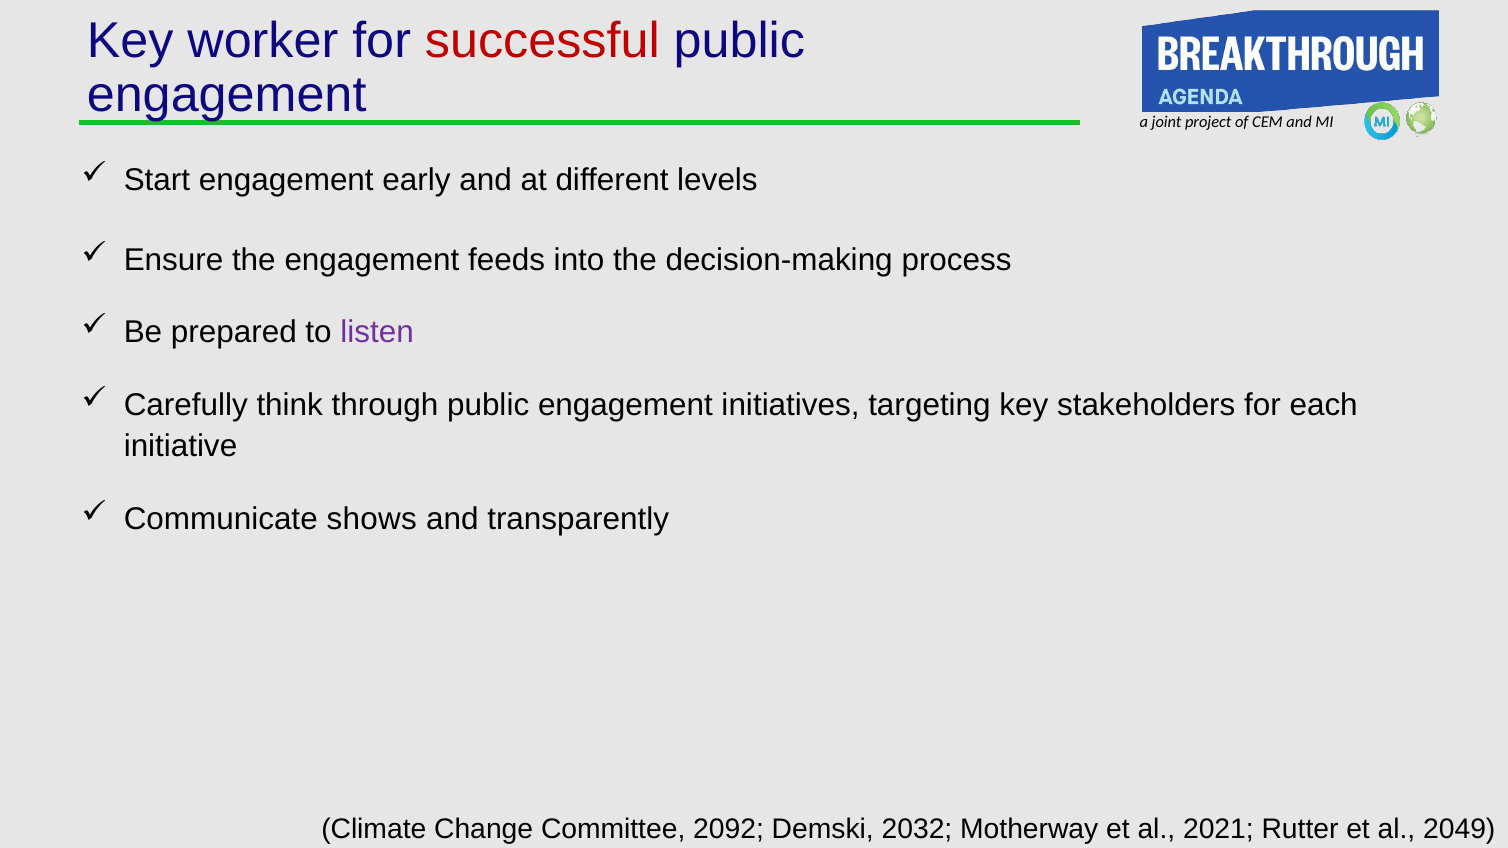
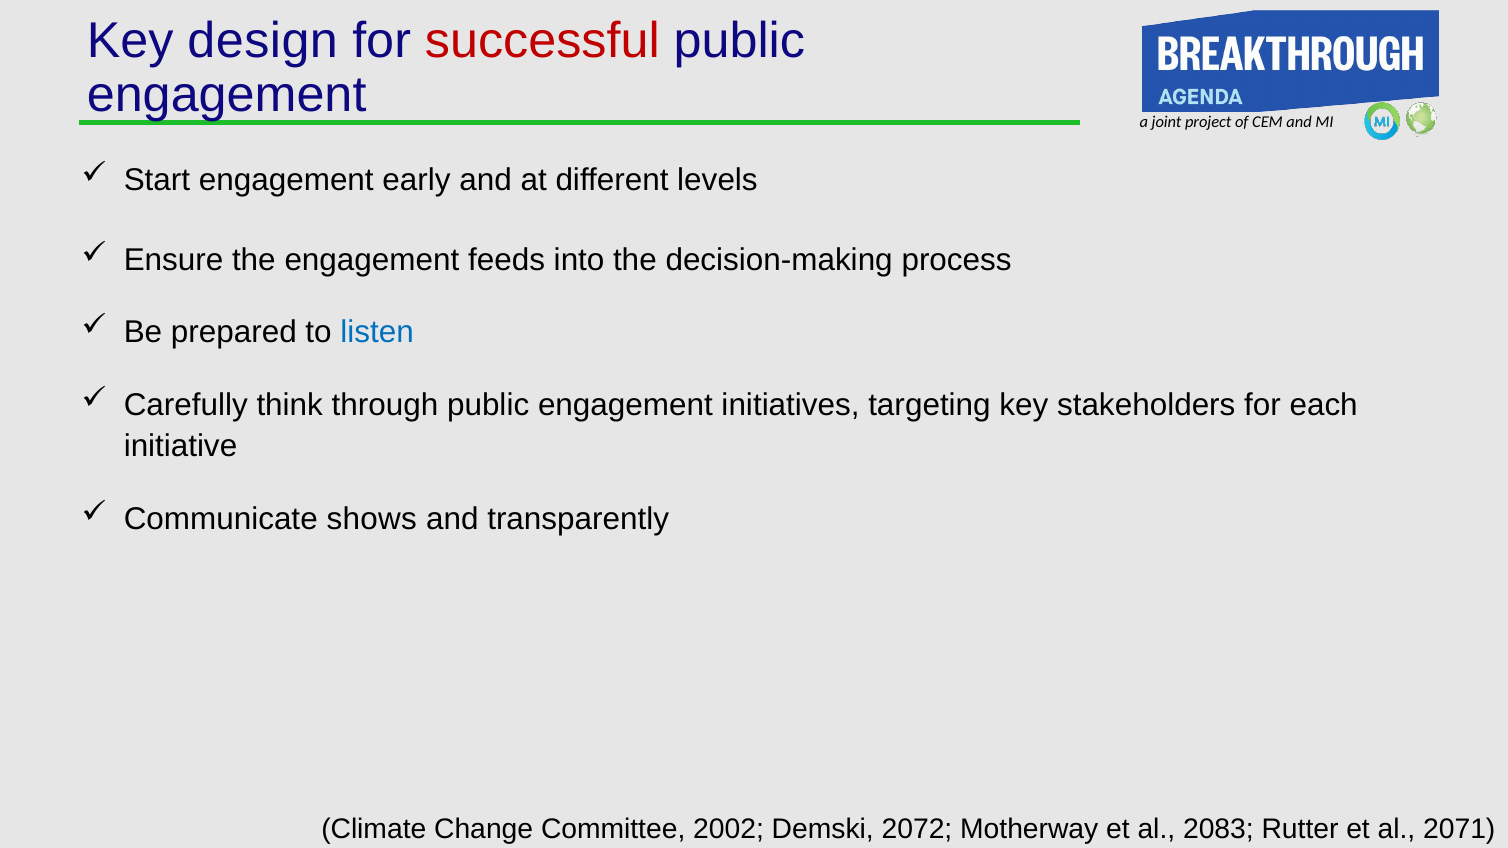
worker: worker -> design
listen colour: purple -> blue
2092: 2092 -> 2002
2032: 2032 -> 2072
2021: 2021 -> 2083
2049: 2049 -> 2071
